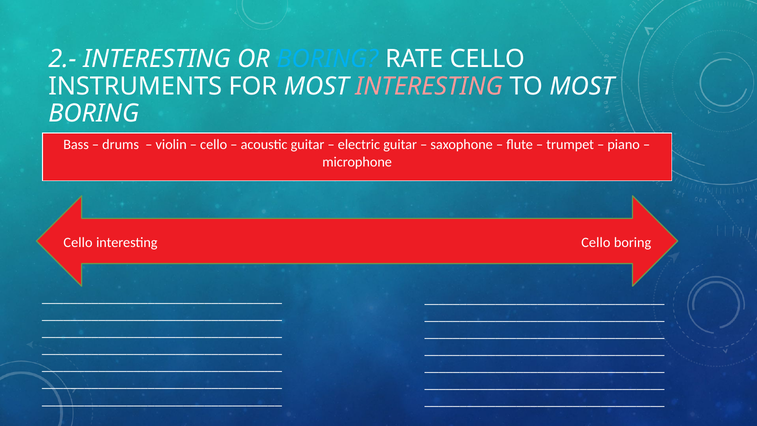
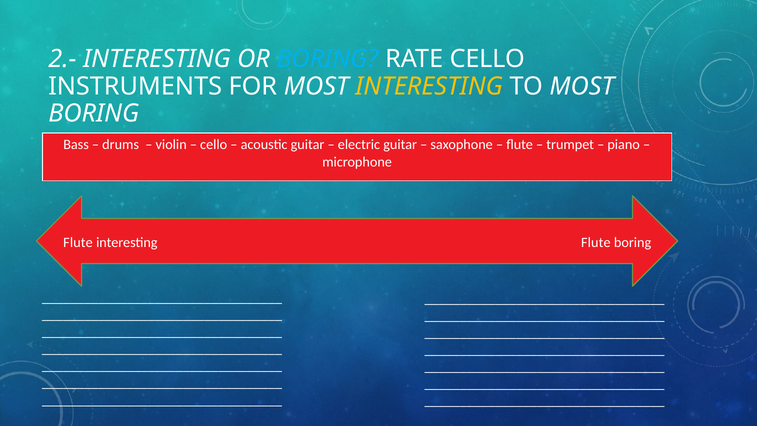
INTERESTING at (429, 86) colour: pink -> yellow
Cello at (78, 242): Cello -> Flute
interesting Cello: Cello -> Flute
